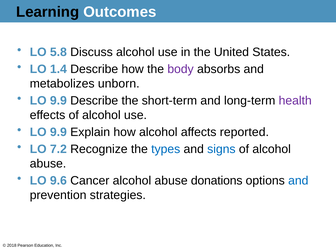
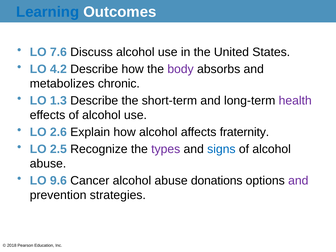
Learning colour: black -> blue
5.8: 5.8 -> 7.6
1.4: 1.4 -> 4.2
unborn: unborn -> chronic
9.9 at (58, 101): 9.9 -> 1.3
9.9 at (58, 132): 9.9 -> 2.6
reported: reported -> fraternity
7.2: 7.2 -> 2.5
types colour: blue -> purple
and at (298, 181) colour: blue -> purple
